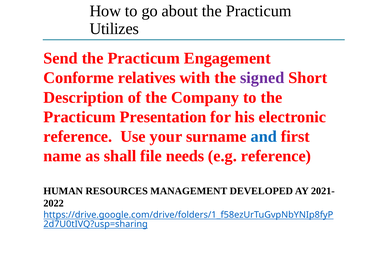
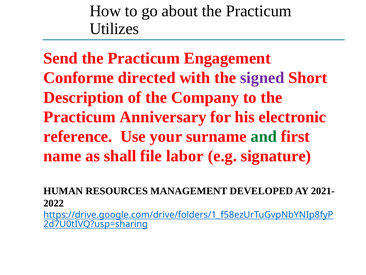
relatives: relatives -> directed
Presentation: Presentation -> Anniversary
and colour: blue -> green
needs: needs -> labor
e.g reference: reference -> signature
